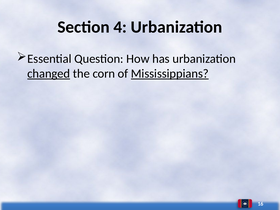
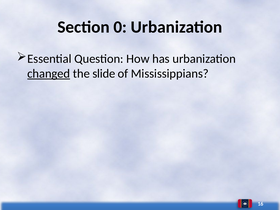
4: 4 -> 0
corn: corn -> slide
Mississippians underline: present -> none
